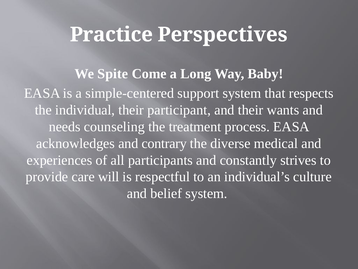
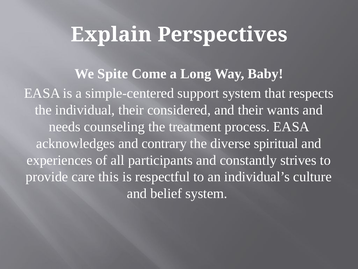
Practice: Practice -> Explain
participant: participant -> considered
medical: medical -> spiritual
will: will -> this
